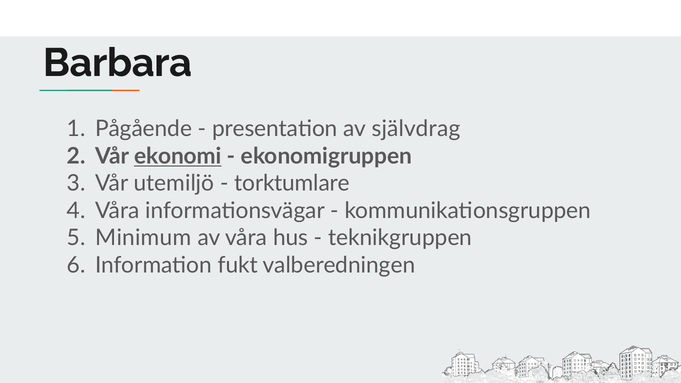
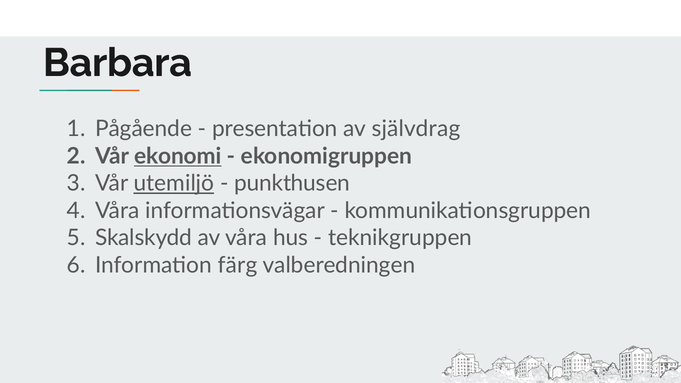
utemiljö underline: none -> present
torktumlare: torktumlare -> punkthusen
Minimum: Minimum -> Skalskydd
fukt: fukt -> färg
